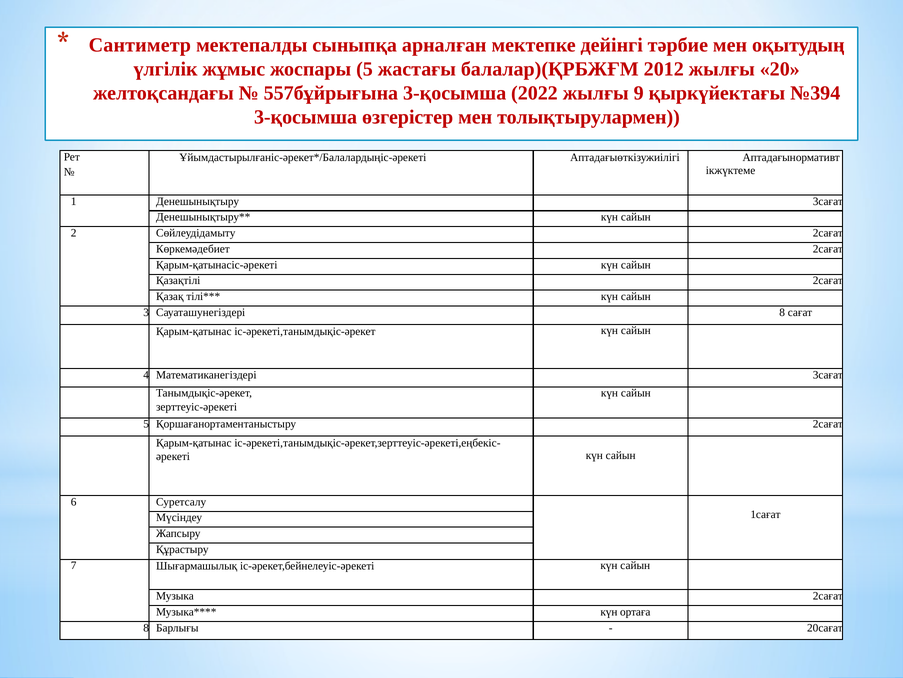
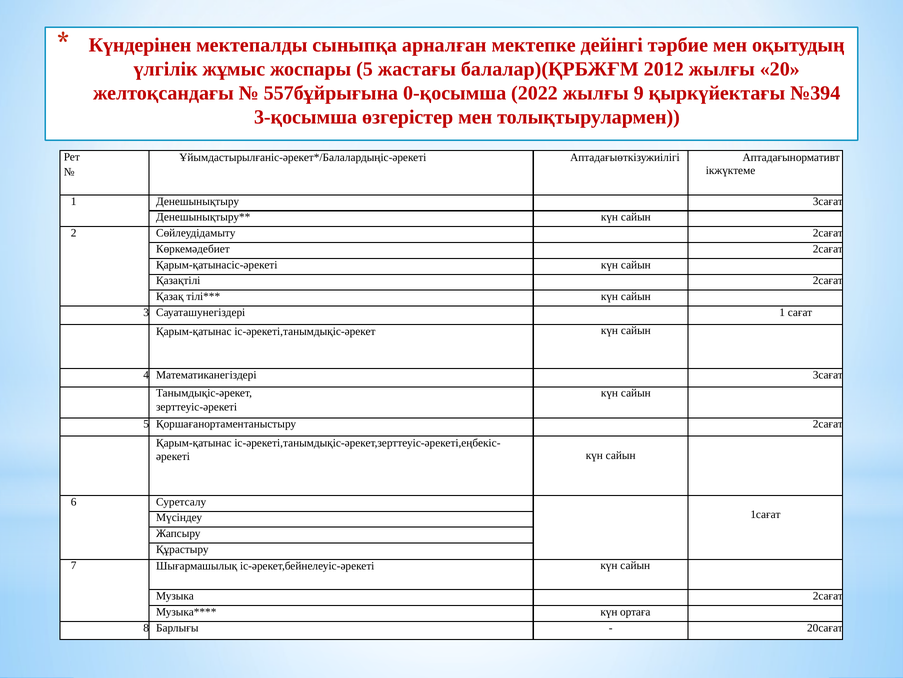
Сантиметр: Сантиметр -> Күндерінен
557бұйрығына 3-қосымша: 3-қосымша -> 0-қосымша
Сауаташунегіздері 8: 8 -> 1
